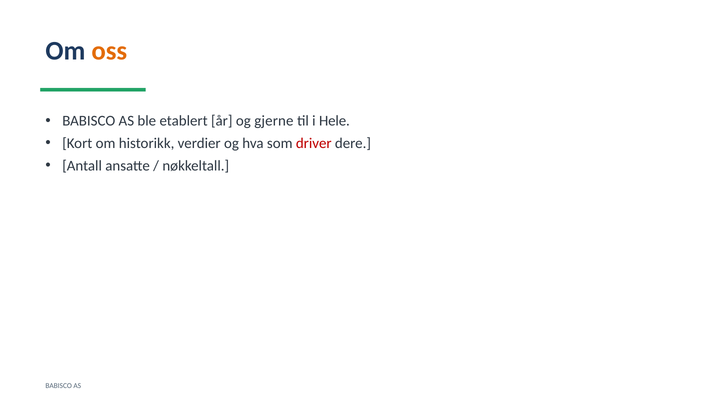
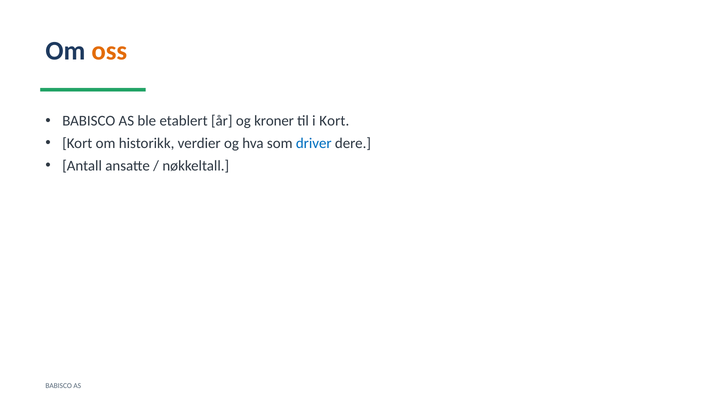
gjerne: gjerne -> kroner
i Hele: Hele -> Kort
driver colour: red -> blue
